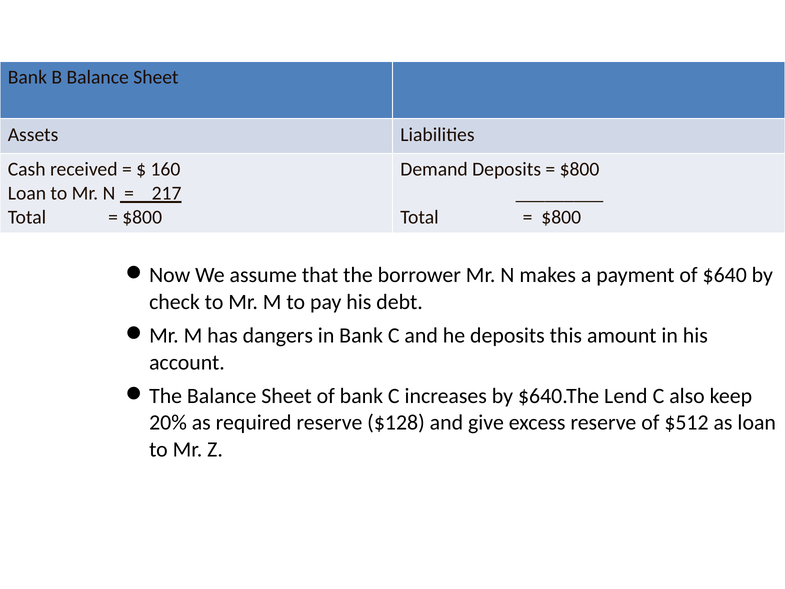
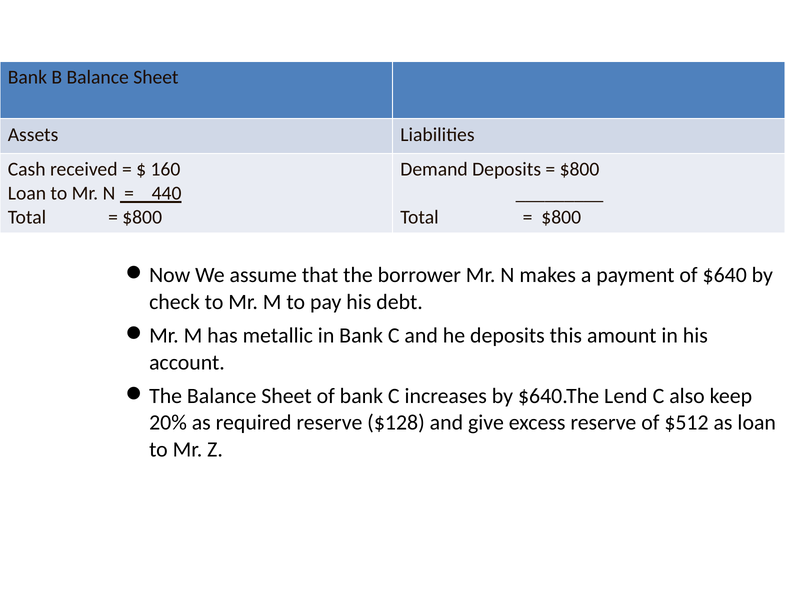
217: 217 -> 440
dangers: dangers -> metallic
